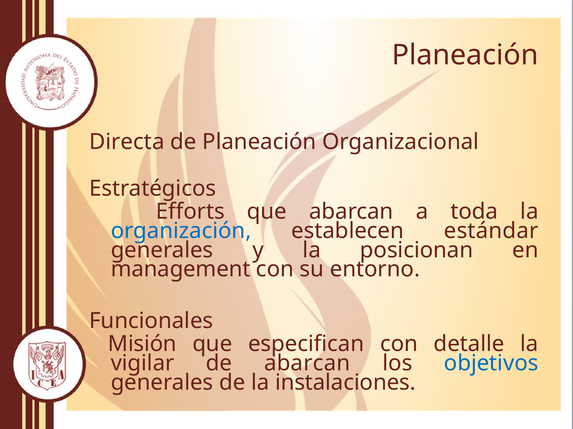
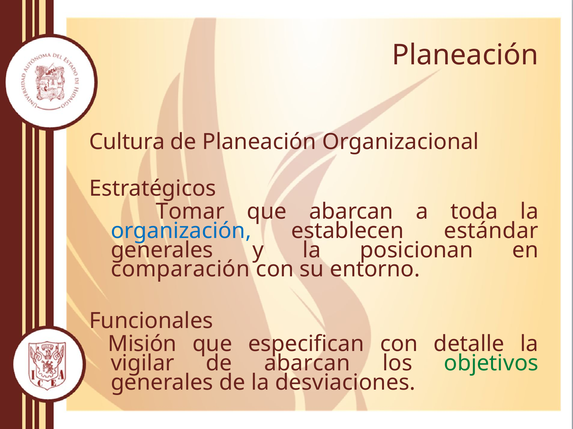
Directa: Directa -> Cultura
Efforts: Efforts -> Tomar
management: management -> comparación
objetivos colour: blue -> green
instalaciones: instalaciones -> desviaciones
